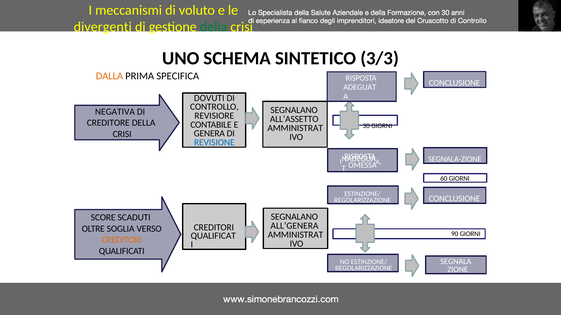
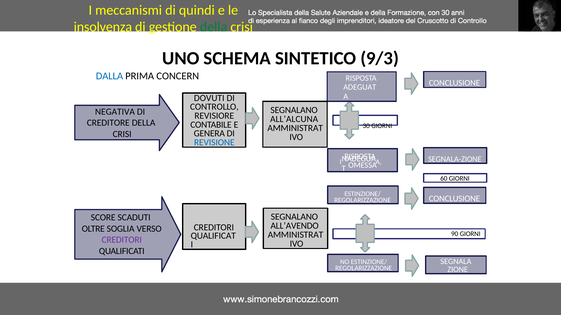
voluto: voluto -> quindi
divergenti: divergenti -> insolvenza
3/3: 3/3 -> 9/3
DALLA colour: orange -> blue
SPECIFICA: SPECIFICA -> CONCERN
ALL’ASSETTO: ALL’ASSETTO -> ALL’ALCUNA
ALL’GENERA: ALL’GENERA -> ALL’AVENDO
CREDITORI at (122, 240) colour: orange -> purple
